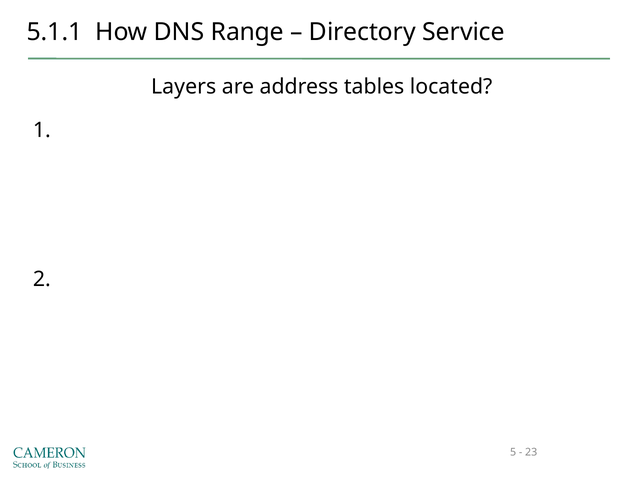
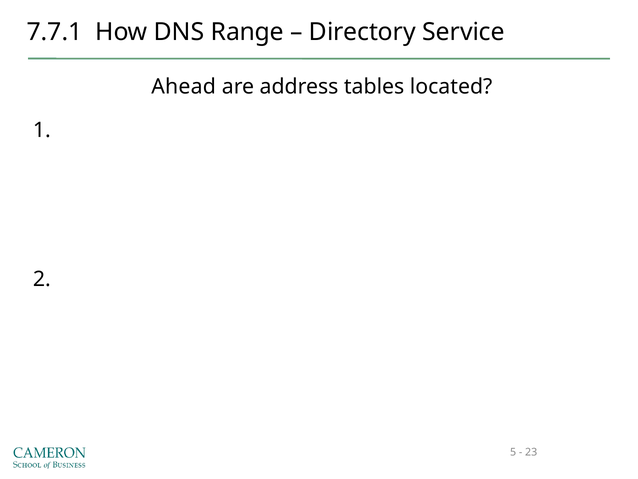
5.1.1: 5.1.1 -> 7.7.1
Layers: Layers -> Ahead
